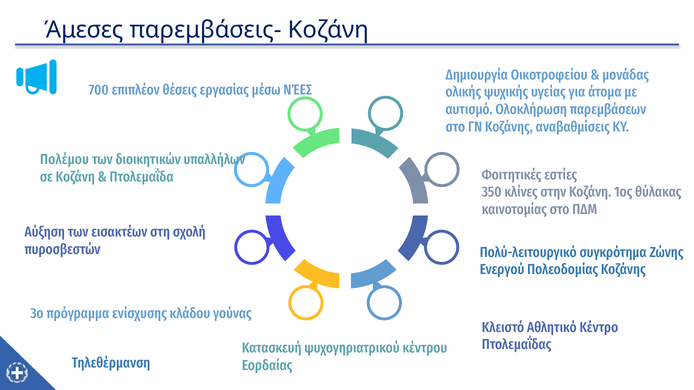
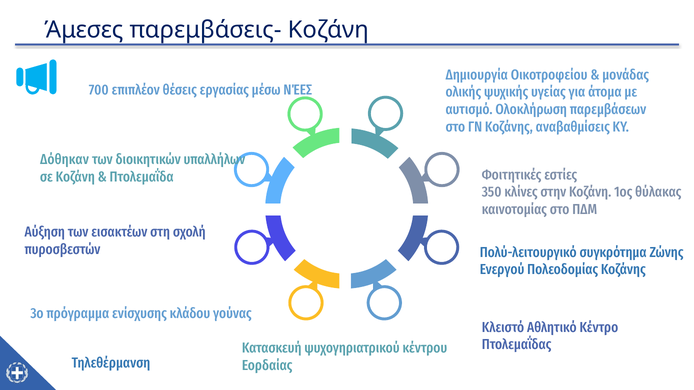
Πολέμου: Πολέμου -> Δόθηκαν
